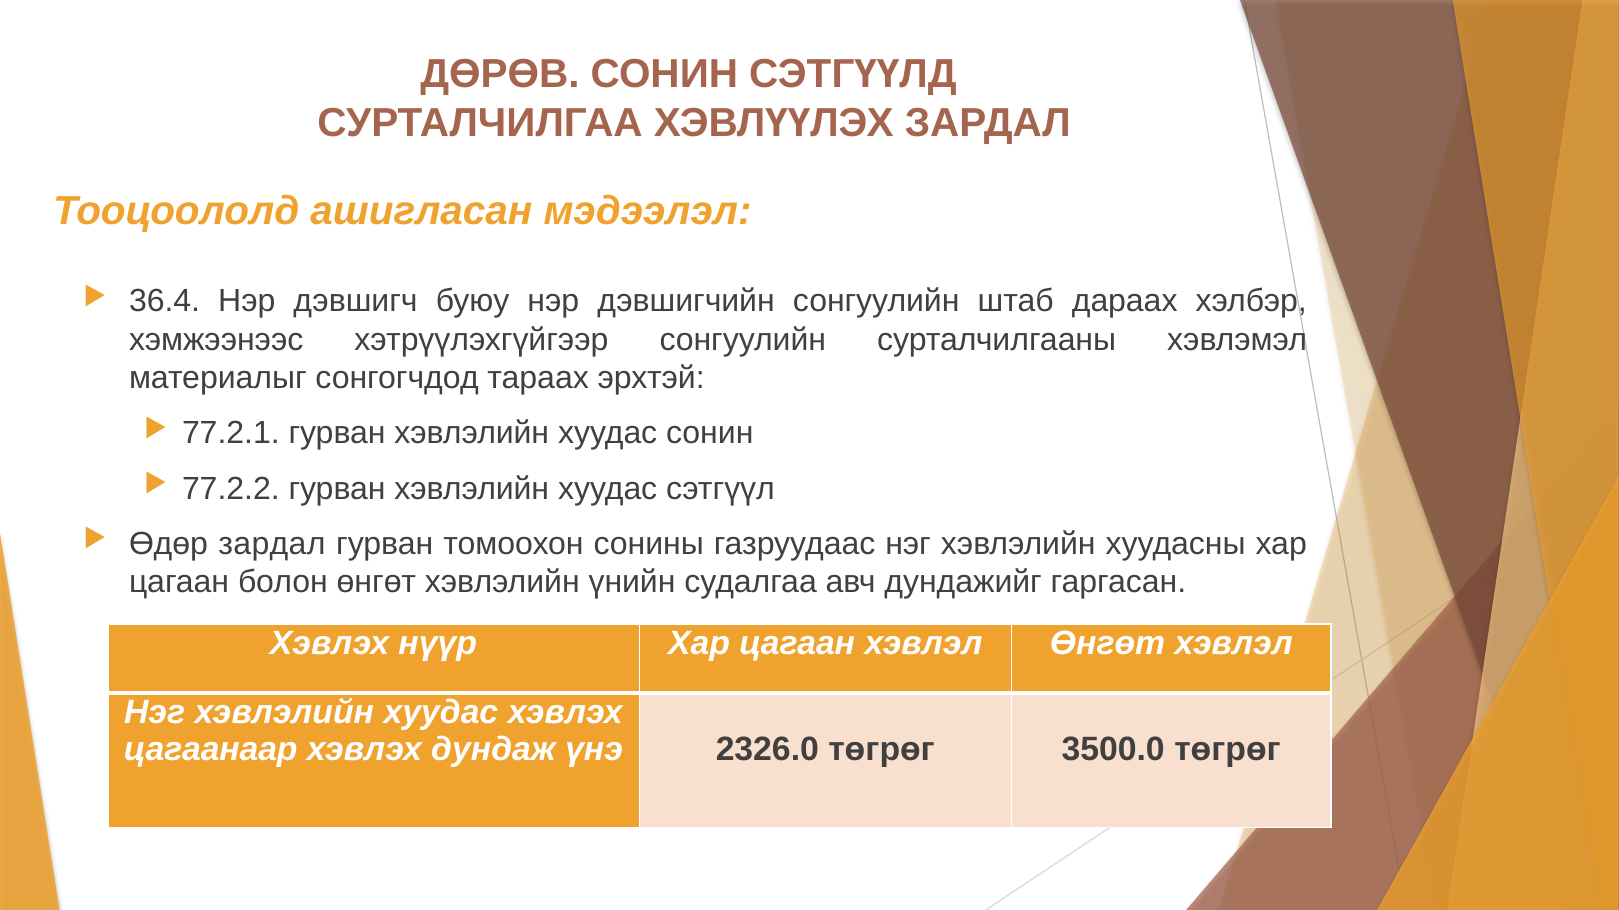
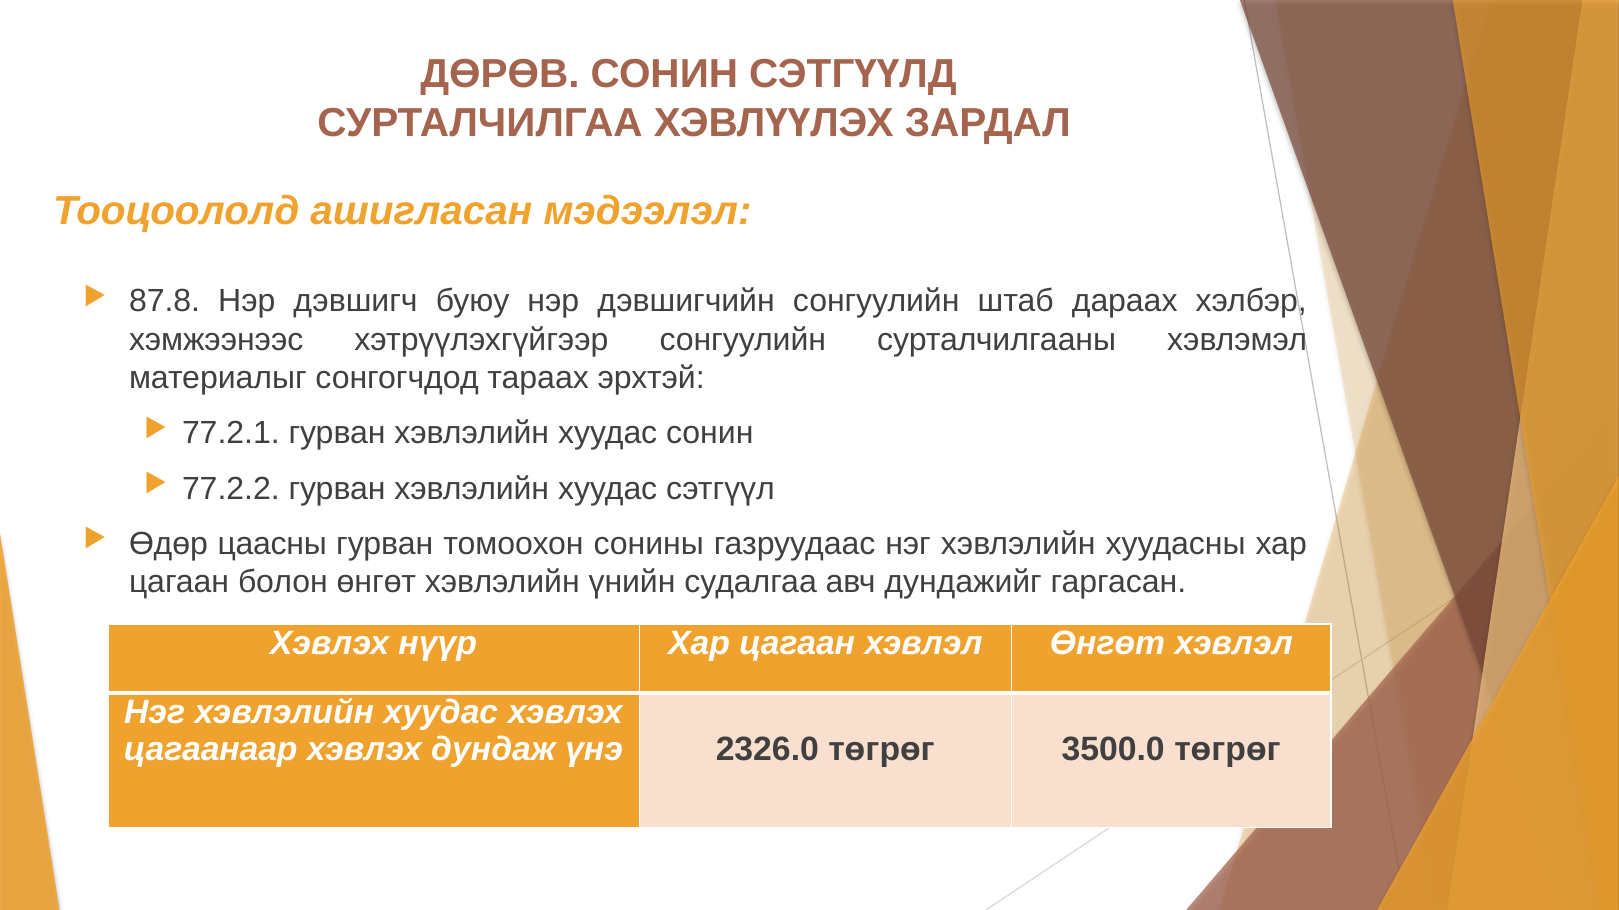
36.4: 36.4 -> 87.8
Өдөр зардал: зардал -> цаасны
